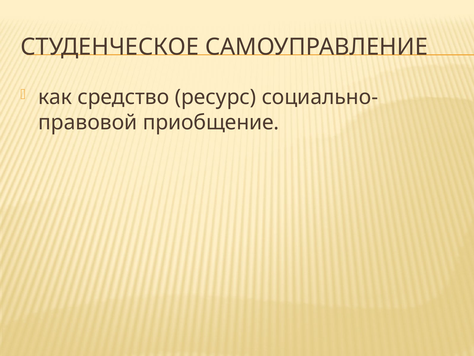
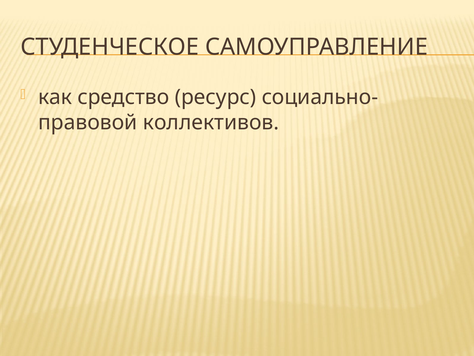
приобщение: приобщение -> коллективов
